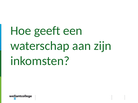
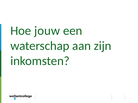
geeft: geeft -> jouw
